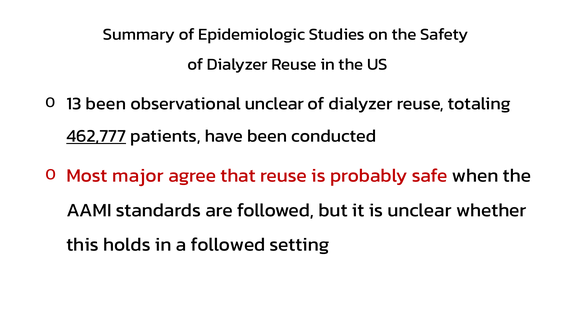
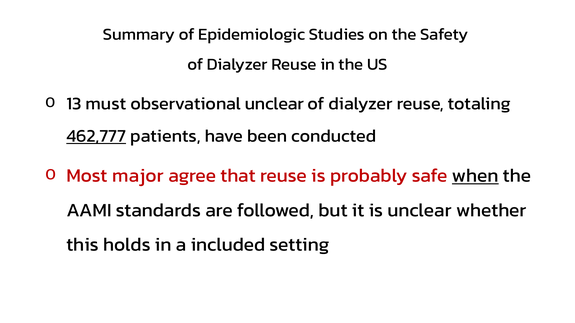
13 been: been -> must
when underline: none -> present
a followed: followed -> included
